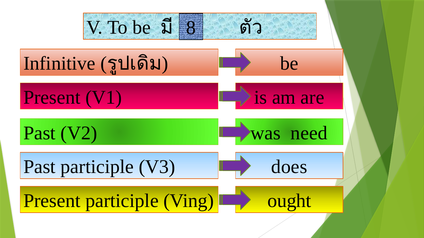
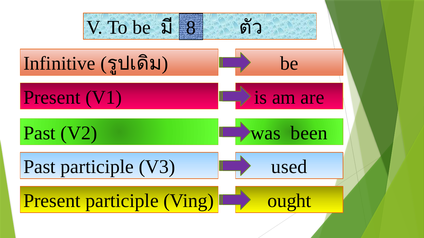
need: need -> been
does: does -> used
